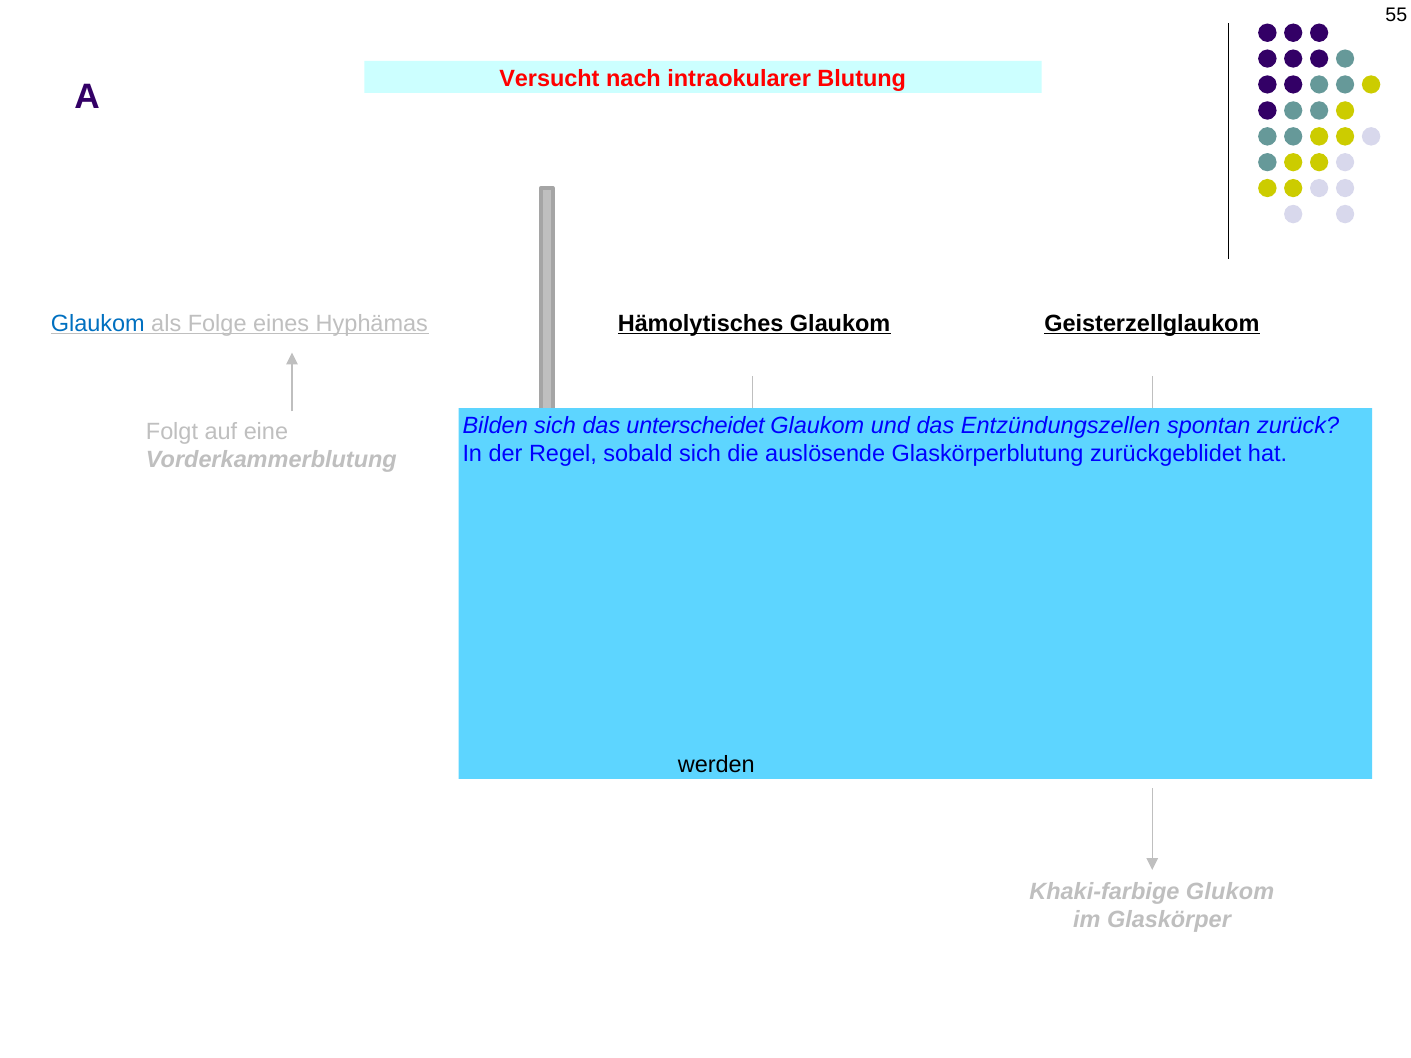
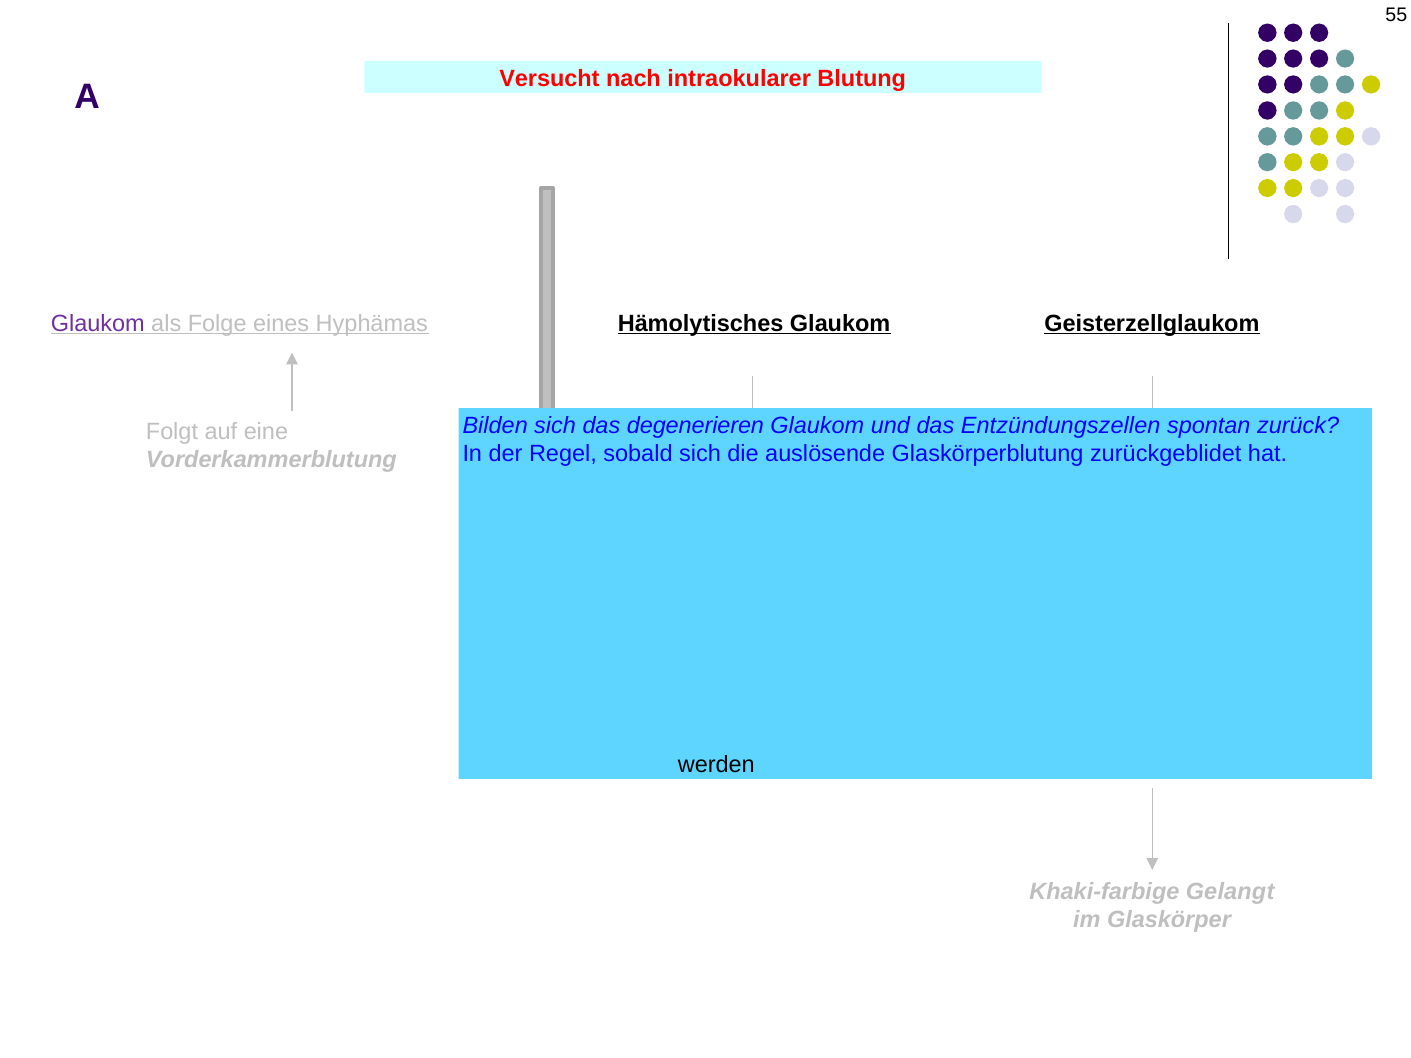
Glaukom at (98, 323) colour: blue -> purple
unterscheidet: unterscheidet -> degenerieren
Glukom: Glukom -> Gelangt
